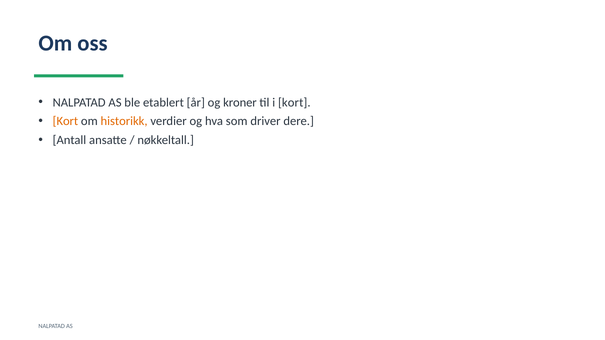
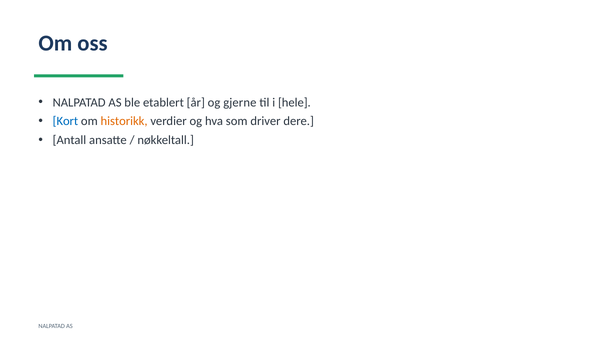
kroner: kroner -> gjerne
i kort: kort -> hele
Kort at (65, 121) colour: orange -> blue
